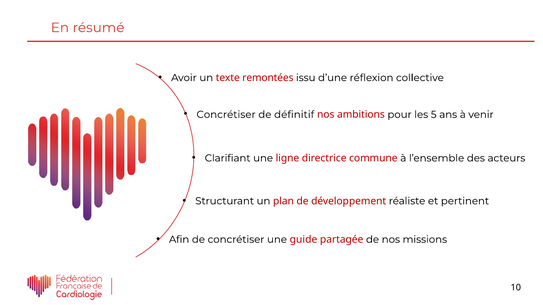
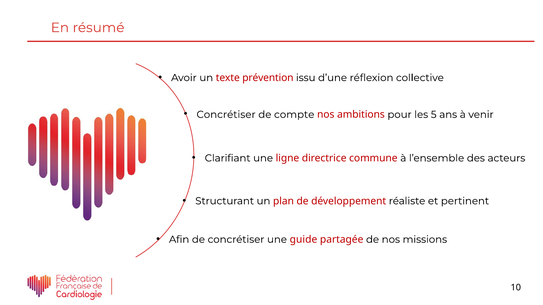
remontées: remontées -> prévention
définitif: définitif -> compte
